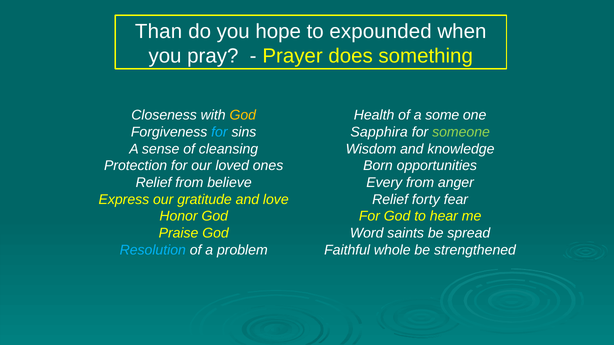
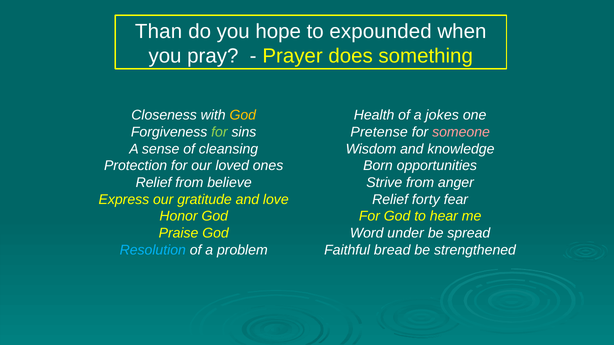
some: some -> jokes
Sapphira: Sapphira -> Pretense
someone colour: light green -> pink
for at (219, 132) colour: light blue -> light green
Every: Every -> Strive
saints: saints -> under
whole: whole -> bread
